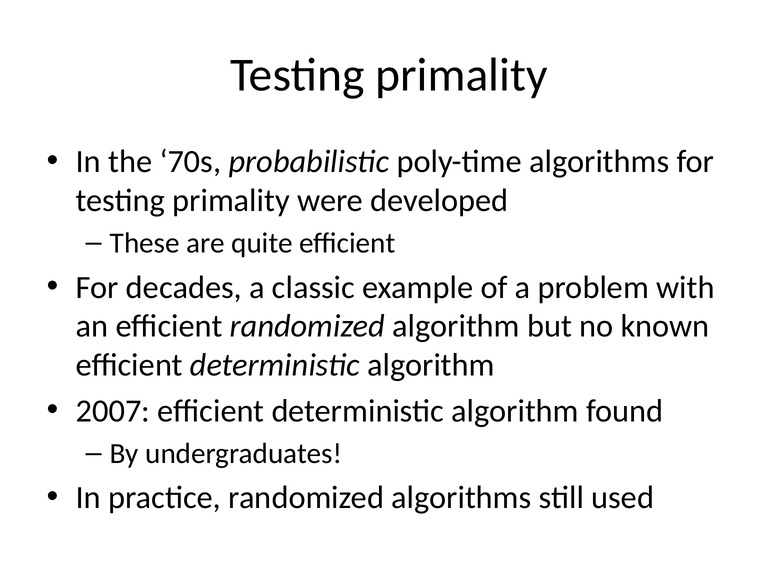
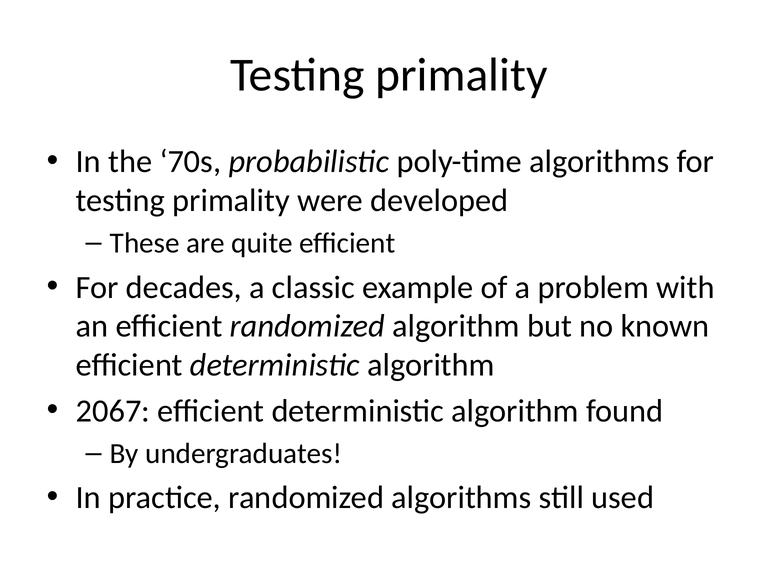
2007: 2007 -> 2067
